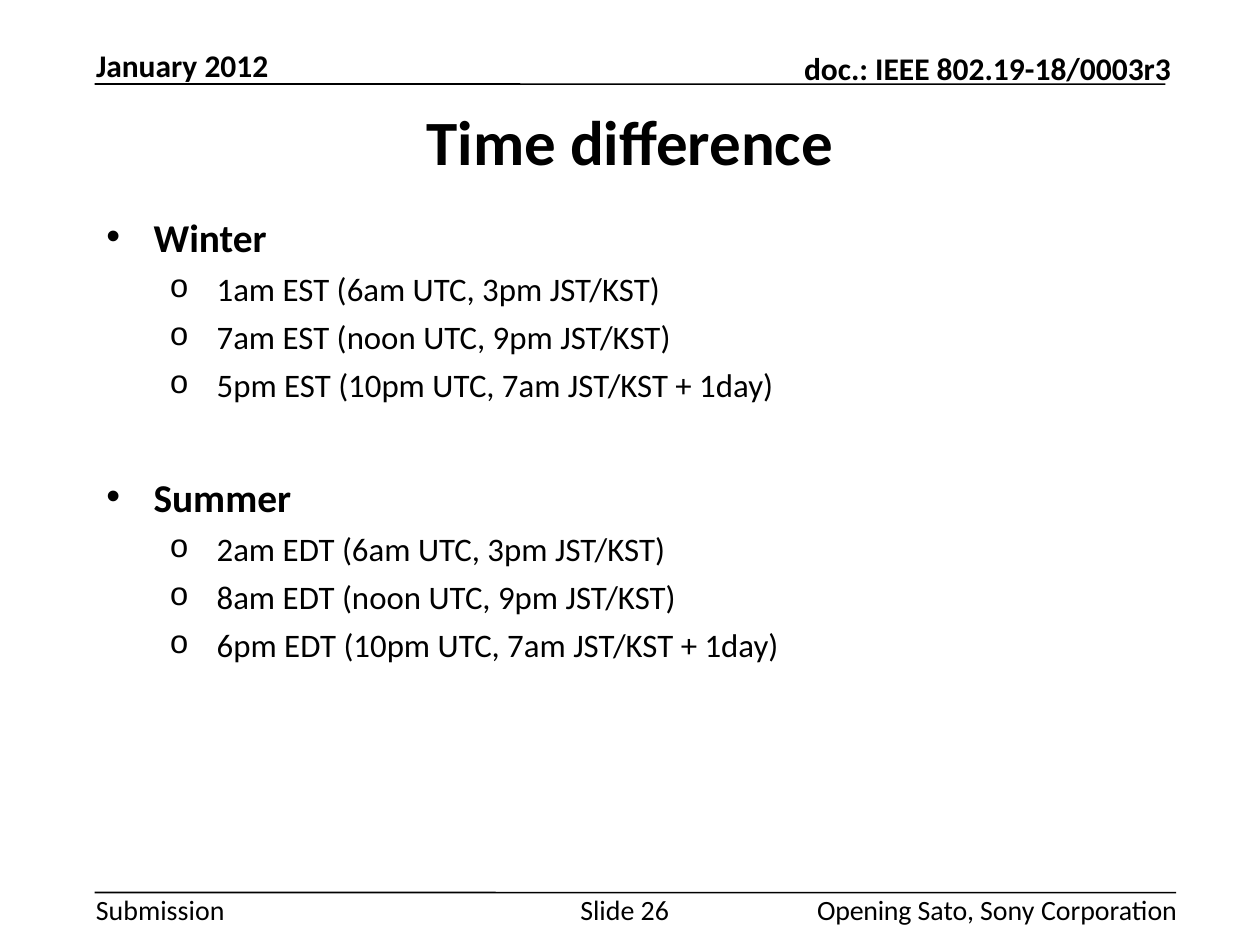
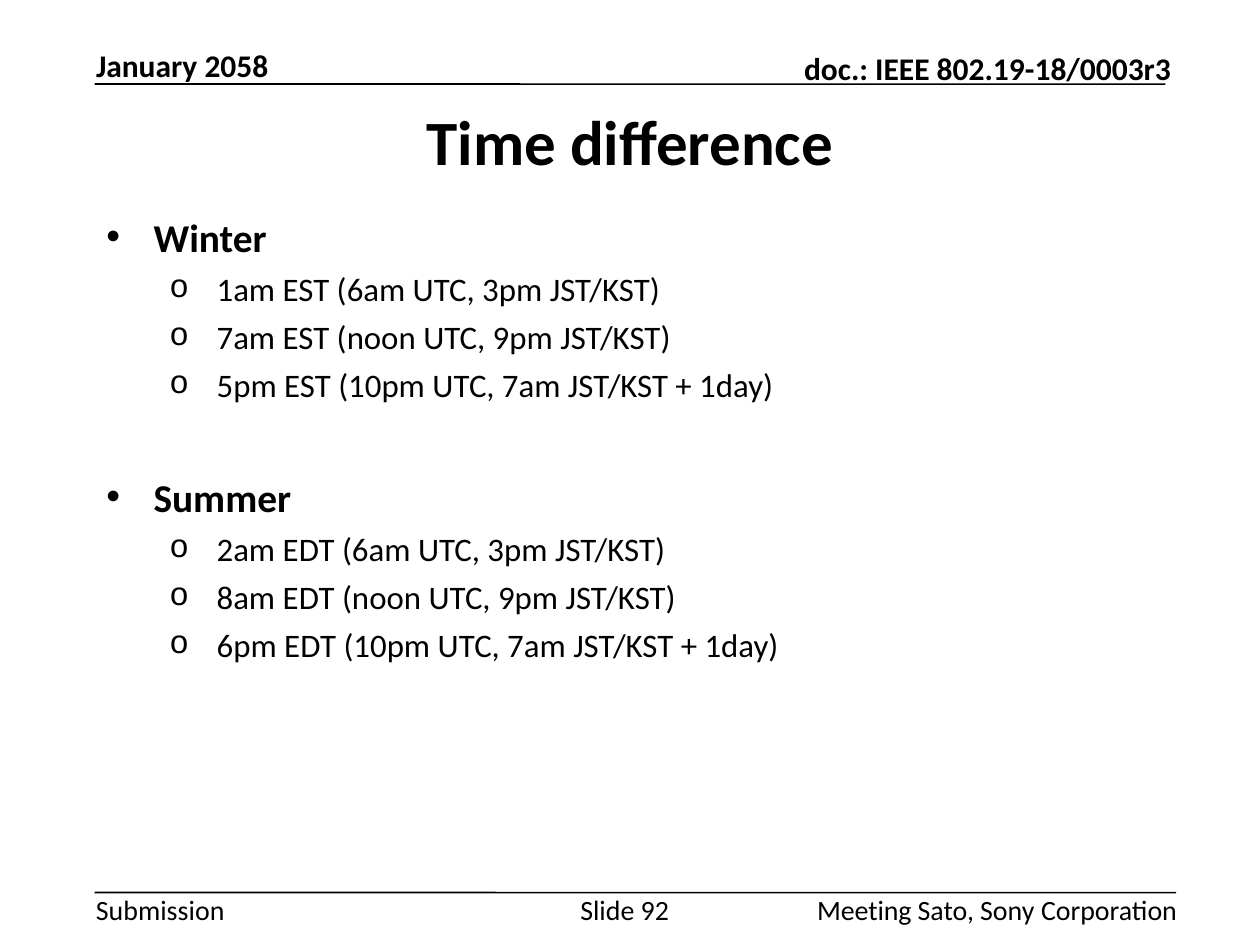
2012: 2012 -> 2058
26: 26 -> 92
Opening: Opening -> Meeting
